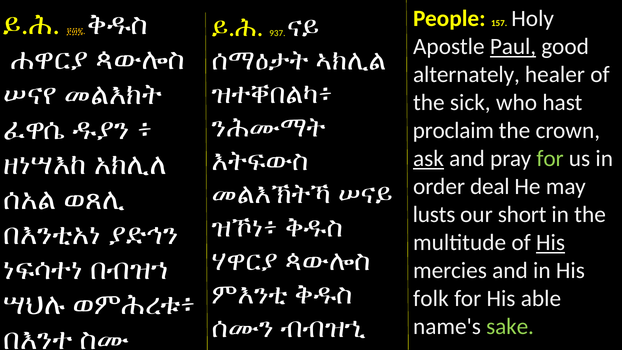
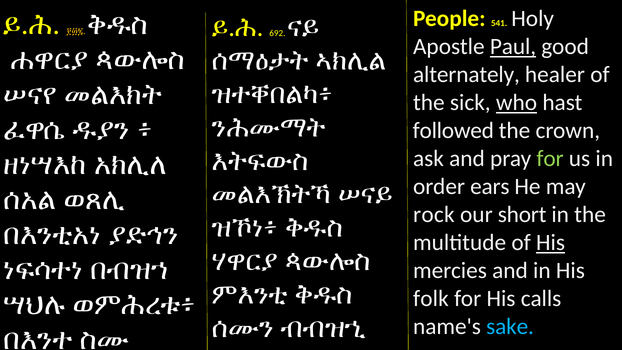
157: 157 -> 541
937: 937 -> 692
who underline: none -> present
proclaim: proclaim -> followed
ask underline: present -> none
deal: deal -> ears
lusts: lusts -> rock
able: able -> calls
sake colour: light green -> light blue
